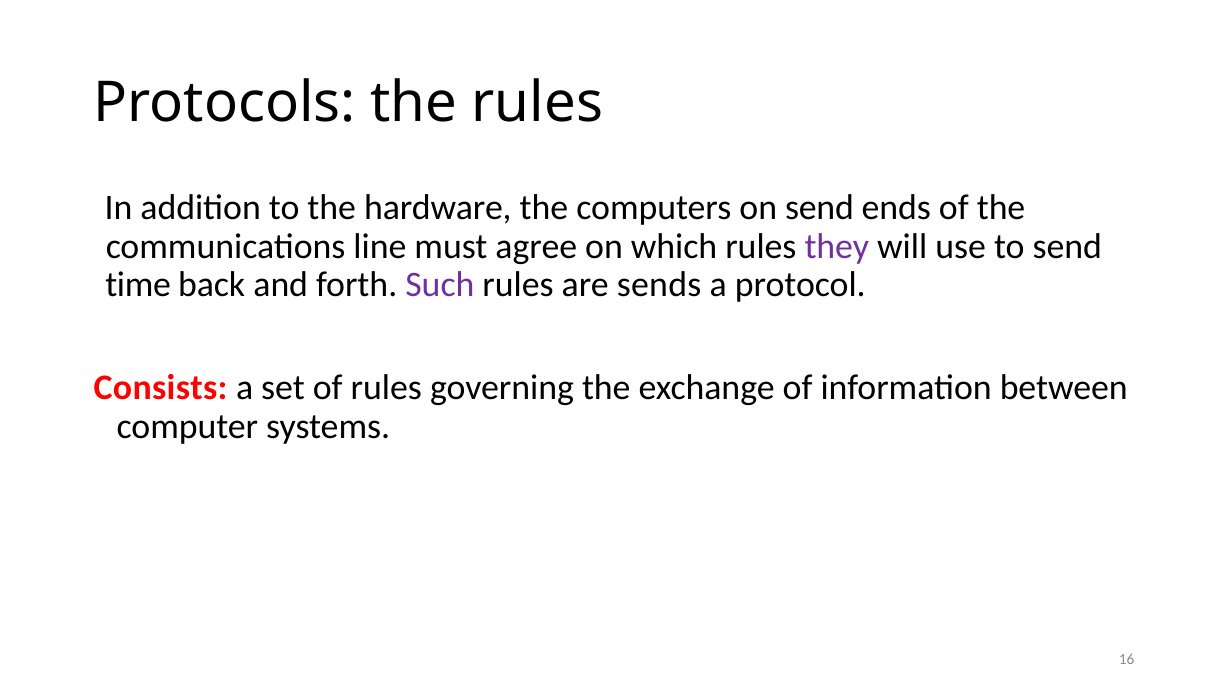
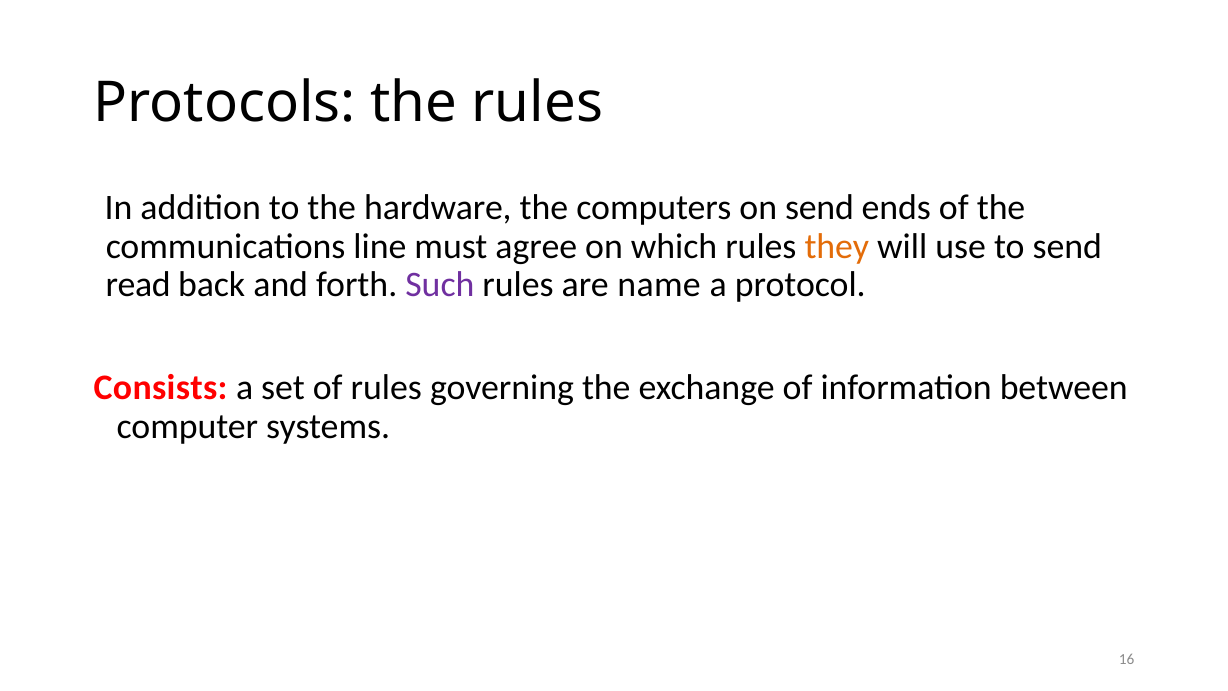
they colour: purple -> orange
time: time -> read
sends: sends -> name
